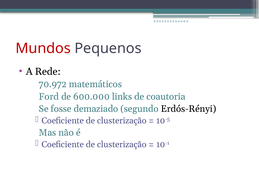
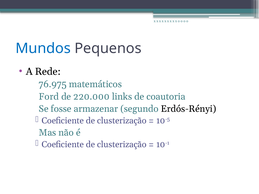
Mundos colour: red -> blue
70.972: 70.972 -> 76.975
600.000: 600.000 -> 220.000
demaziado: demaziado -> armazenar
